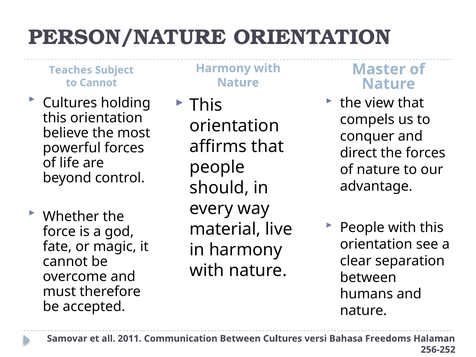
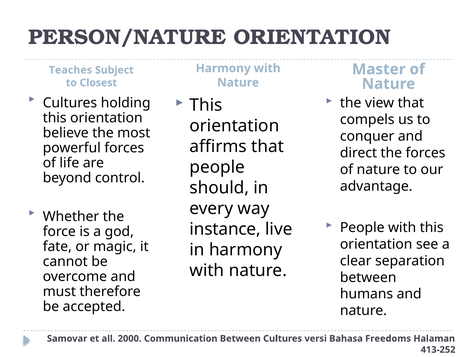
to Cannot: Cannot -> Closest
material: material -> instance
2011: 2011 -> 2000
256-252: 256-252 -> 413-252
